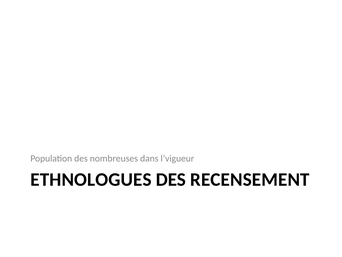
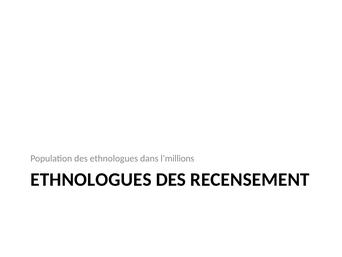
des nombreuses: nombreuses -> ethnologues
l’vigueur: l’vigueur -> l’millions
